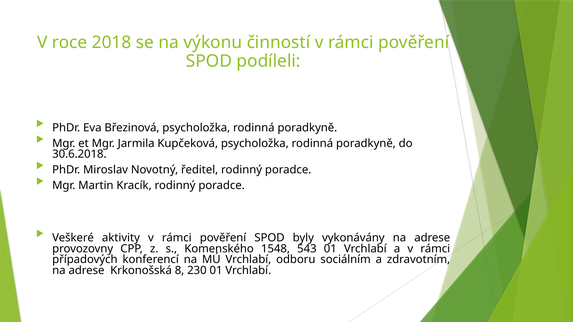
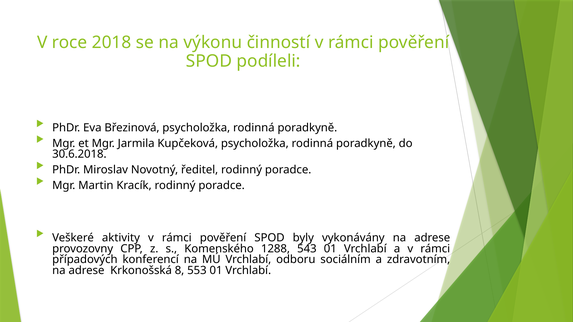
1548: 1548 -> 1288
230: 230 -> 553
